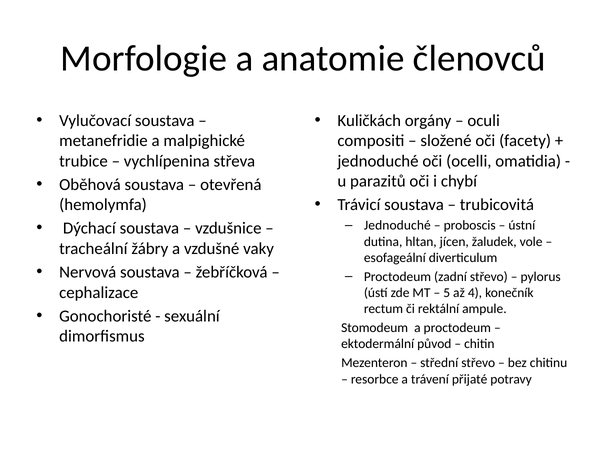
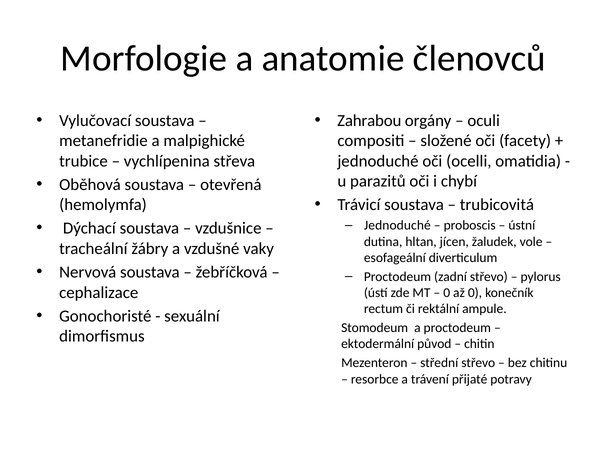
Kuličkách: Kuličkách -> Zahrabou
5 at (447, 293): 5 -> 0
až 4: 4 -> 0
